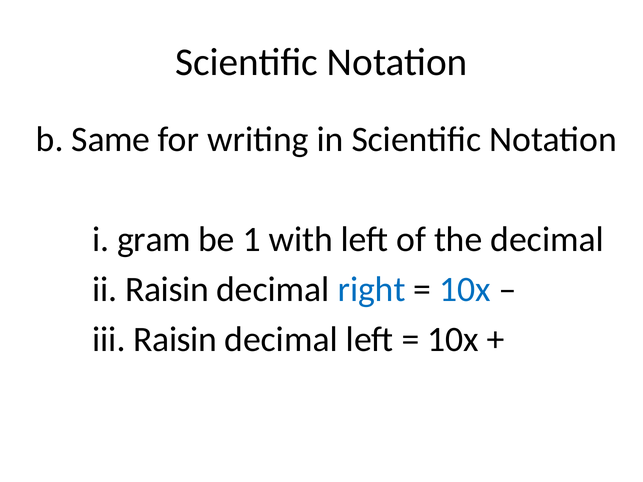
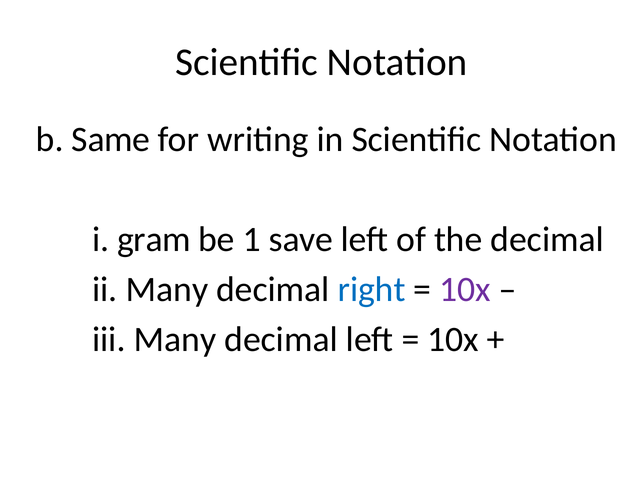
with: with -> save
ii Raisin: Raisin -> Many
10x at (465, 290) colour: blue -> purple
iii Raisin: Raisin -> Many
